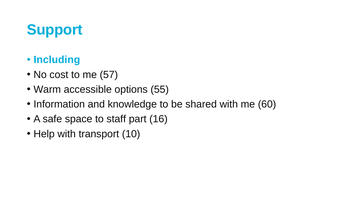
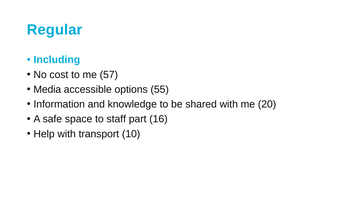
Support: Support -> Regular
Warm: Warm -> Media
60: 60 -> 20
